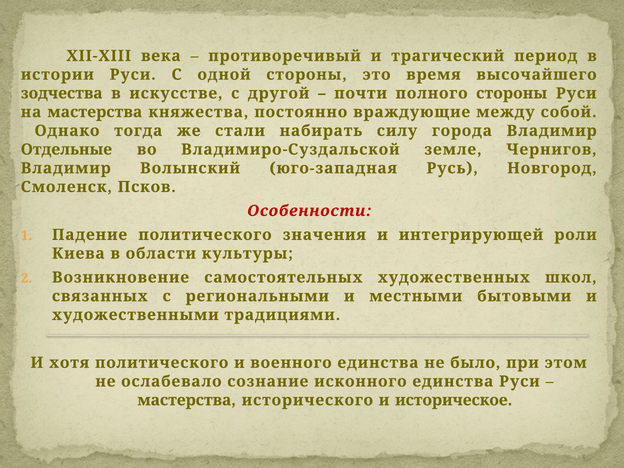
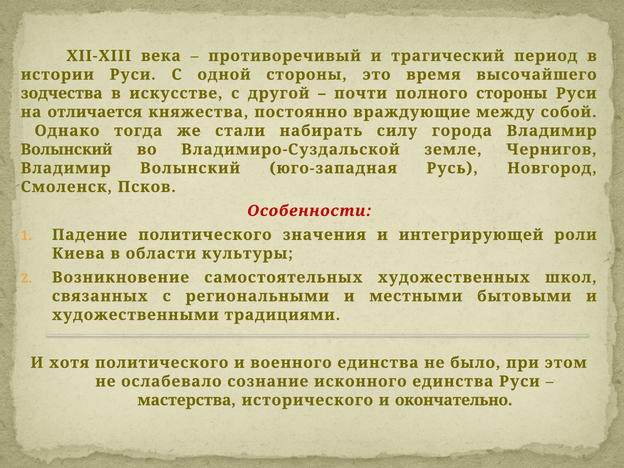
на мастерства: мастерства -> отличается
Отдельные at (66, 149): Отдельные -> Волынский
историческое: историческое -> окончательно
